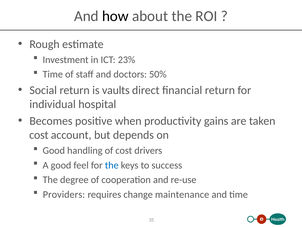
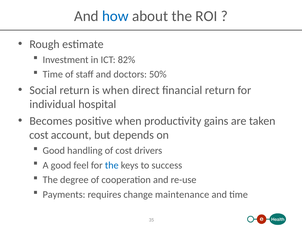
how colour: black -> blue
23%: 23% -> 82%
is vaults: vaults -> when
Providers: Providers -> Payments
